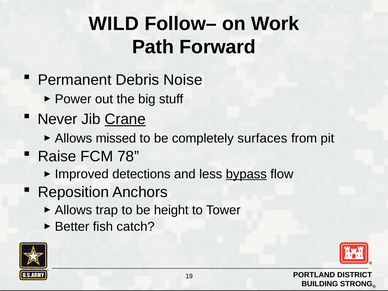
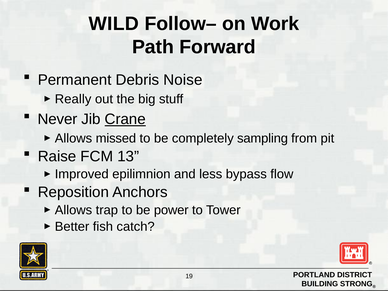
Power: Power -> Really
surfaces: surfaces -> sampling
78: 78 -> 13
detections: detections -> epilimnion
bypass underline: present -> none
height: height -> power
